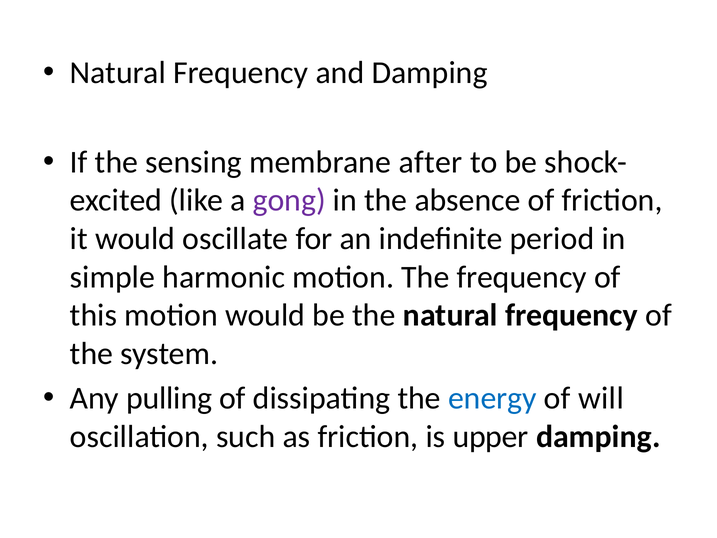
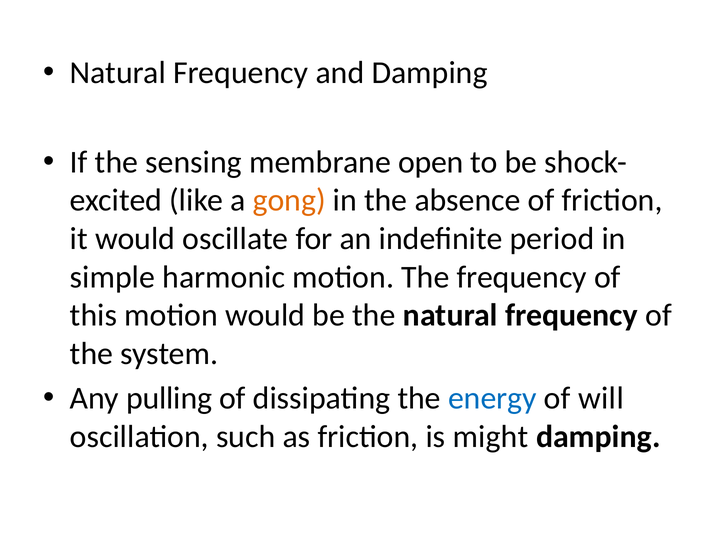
after: after -> open
gong colour: purple -> orange
upper: upper -> might
